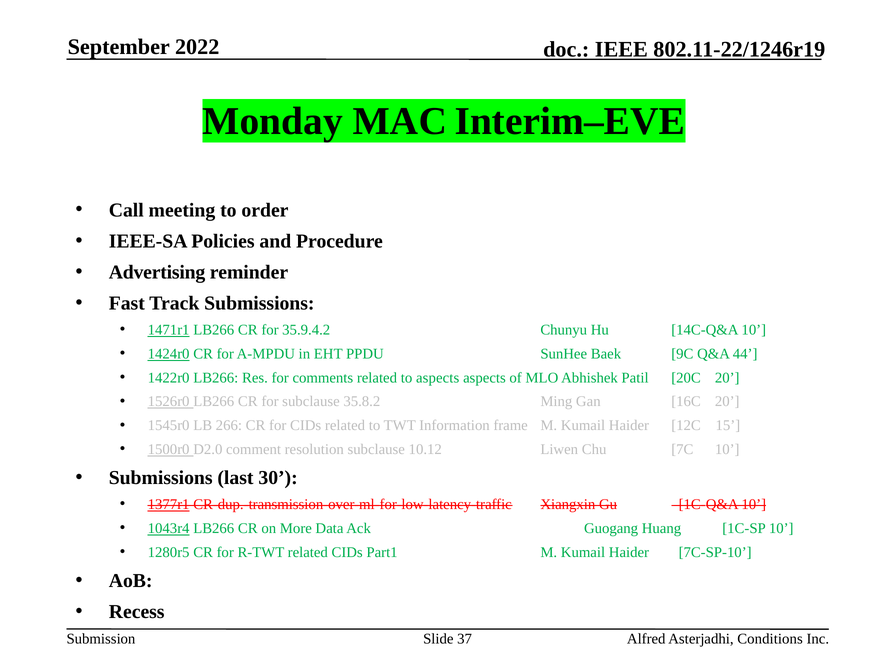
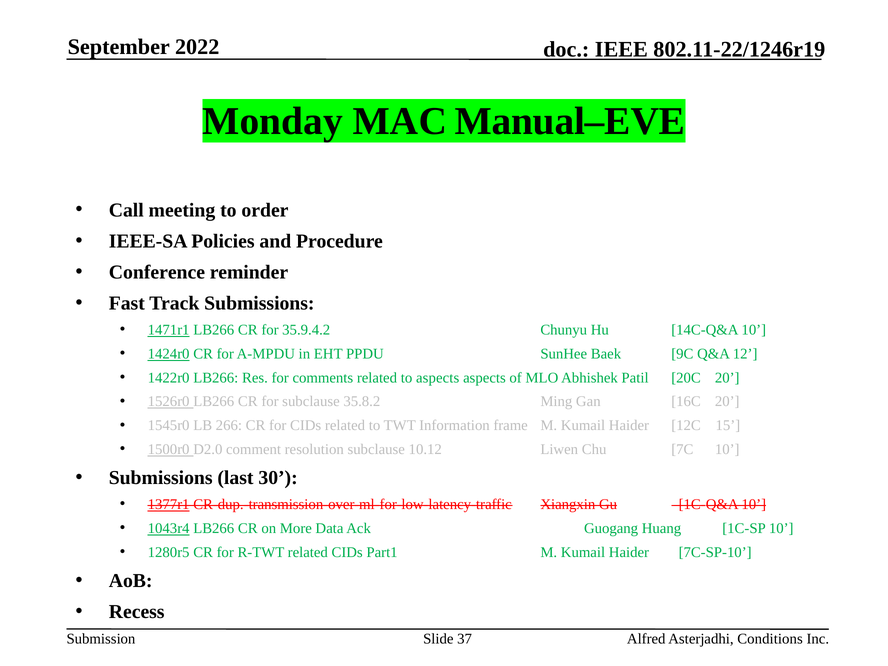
Interim–EVE: Interim–EVE -> Manual–EVE
Advertising: Advertising -> Conference
44: 44 -> 12
